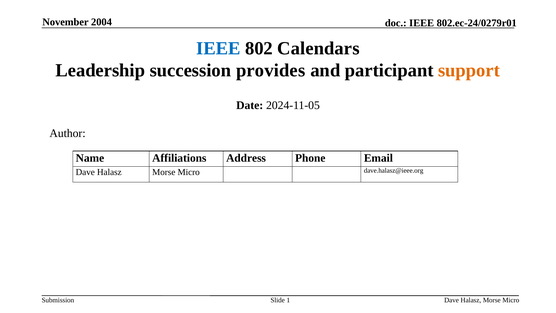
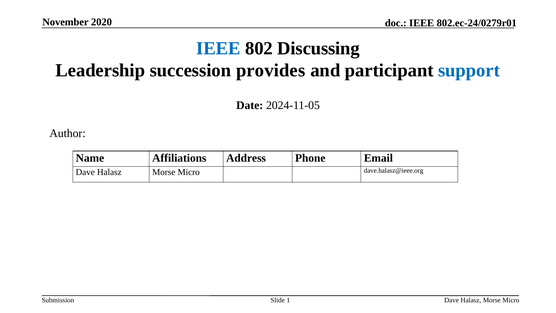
2004: 2004 -> 2020
Calendars: Calendars -> Discussing
support colour: orange -> blue
